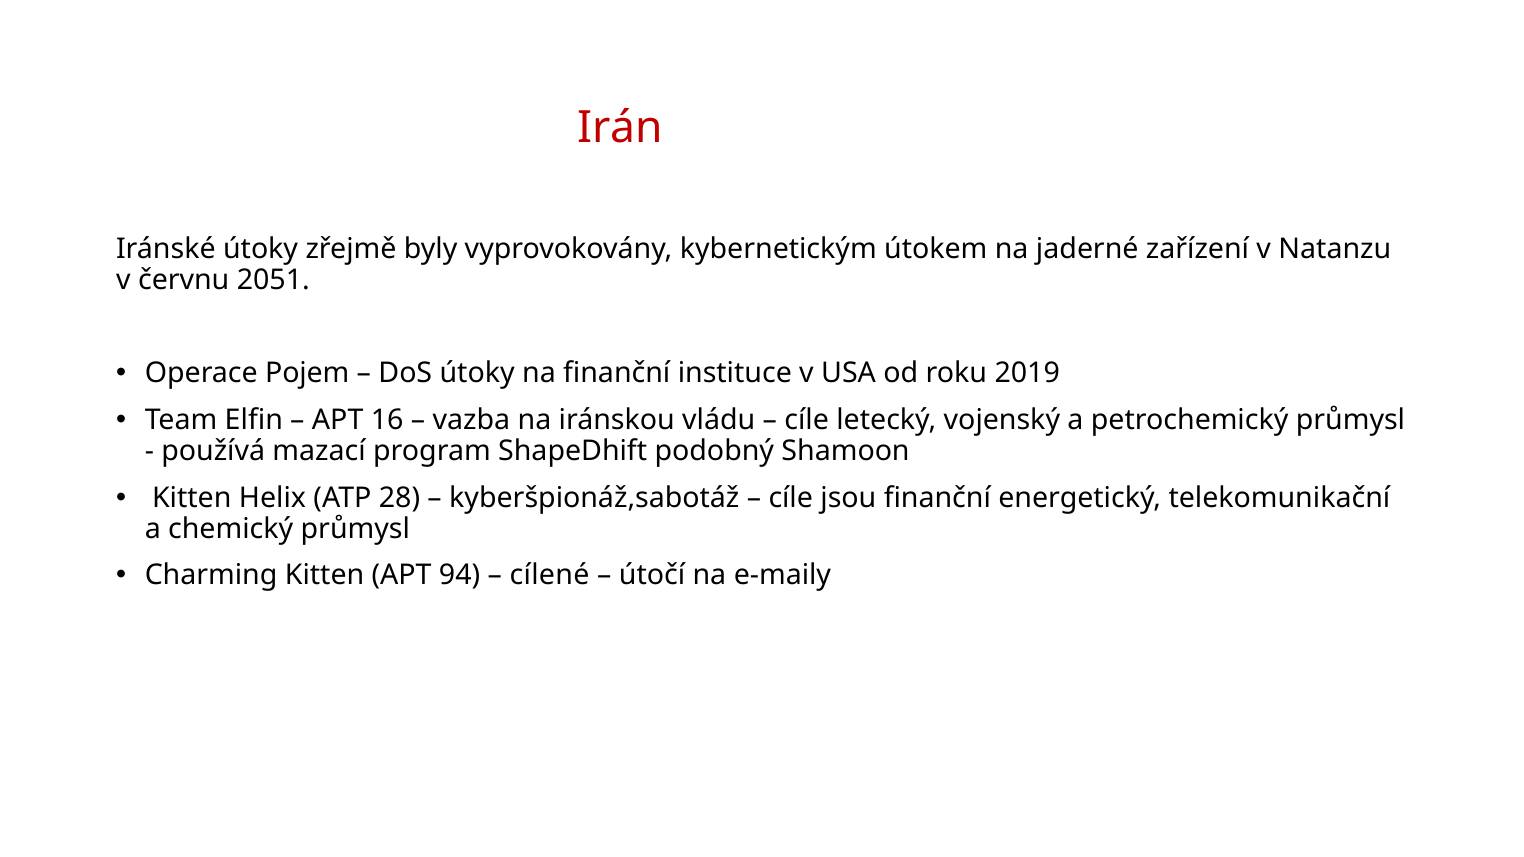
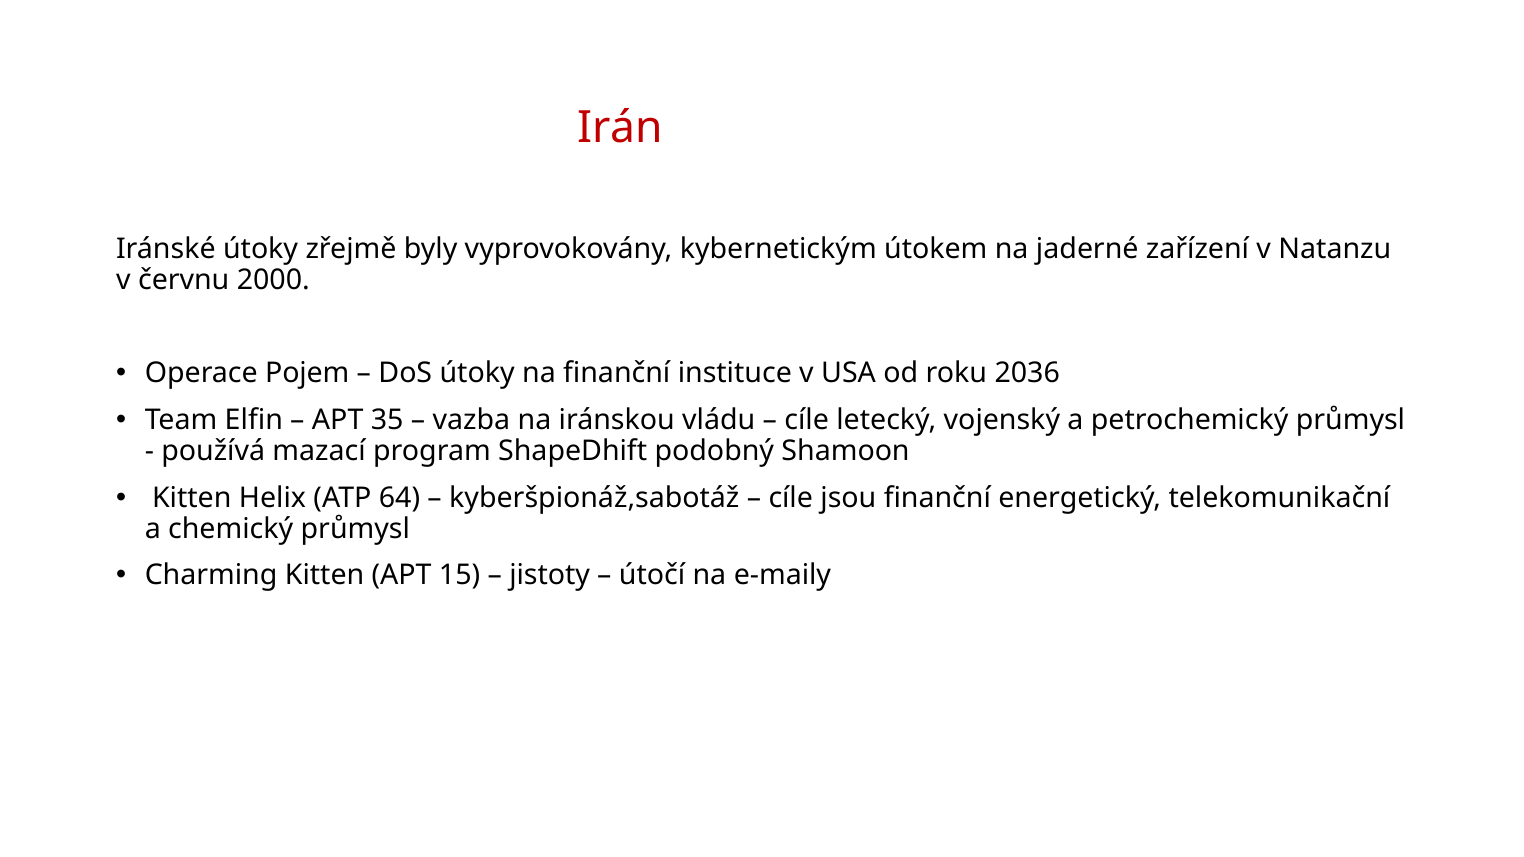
2051: 2051 -> 2000
2019: 2019 -> 2036
16: 16 -> 35
28: 28 -> 64
94: 94 -> 15
cílené: cílené -> jistoty
